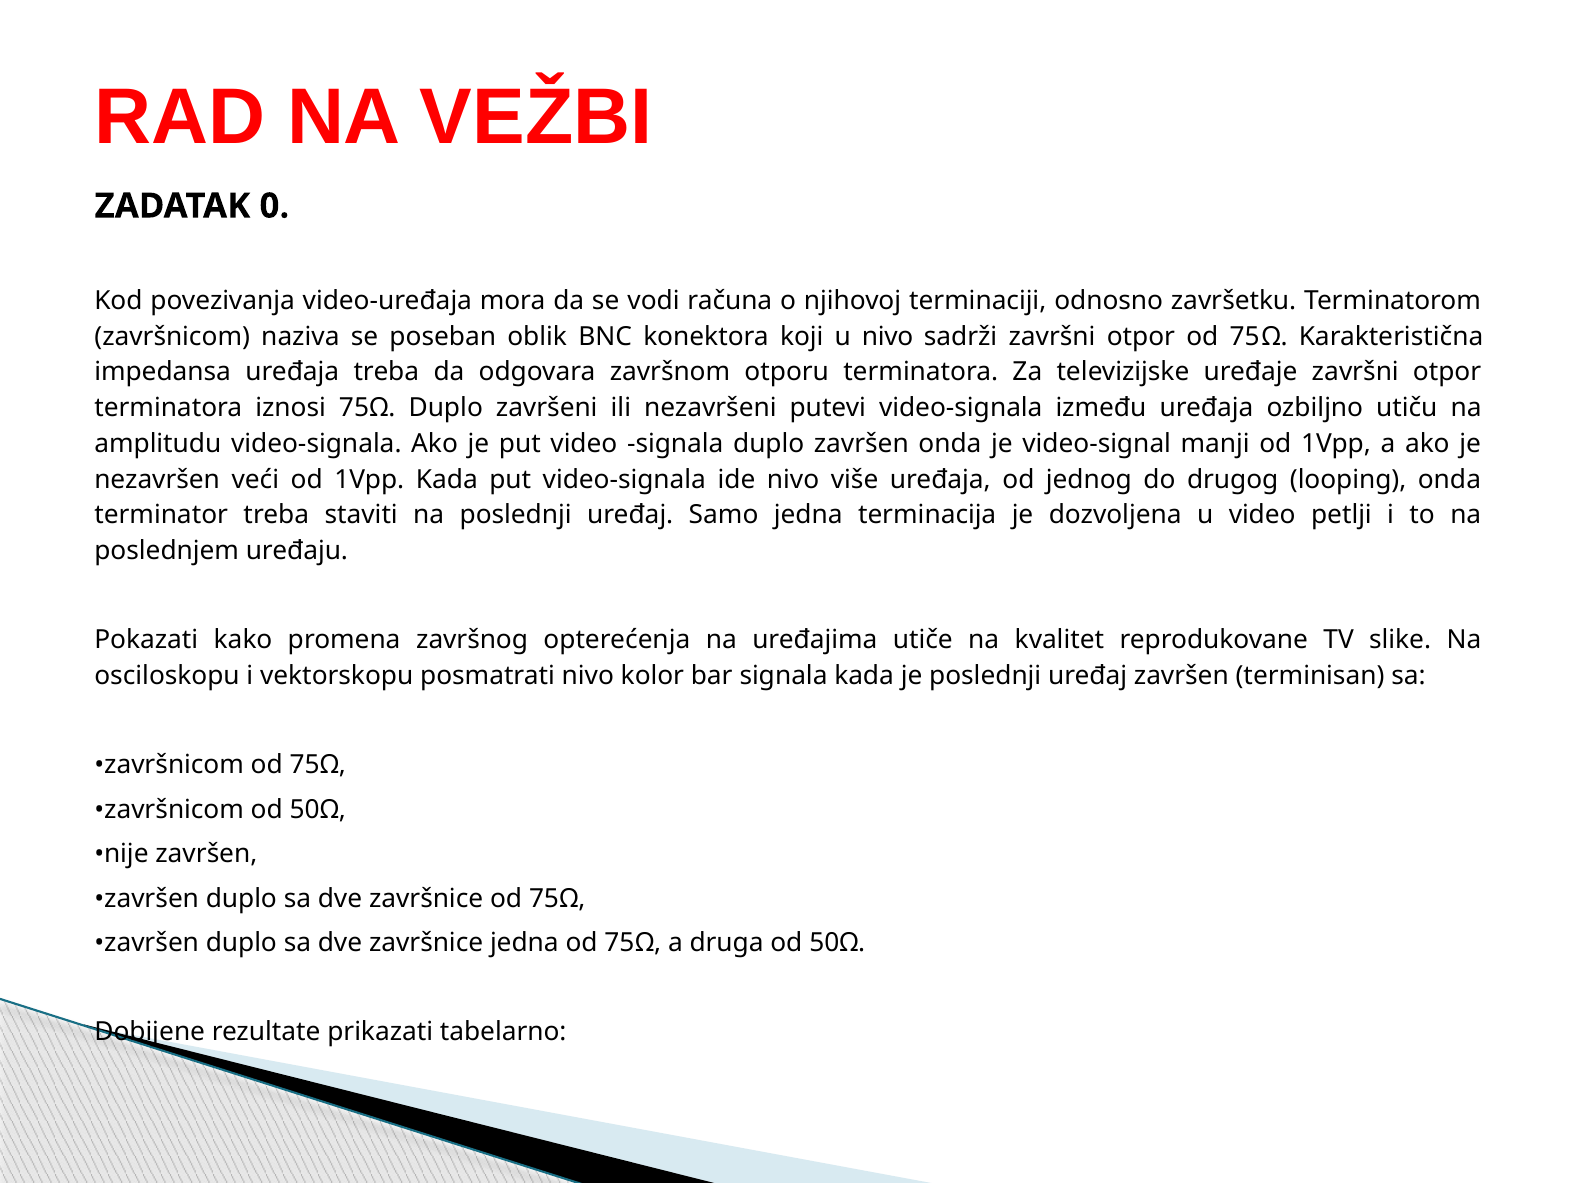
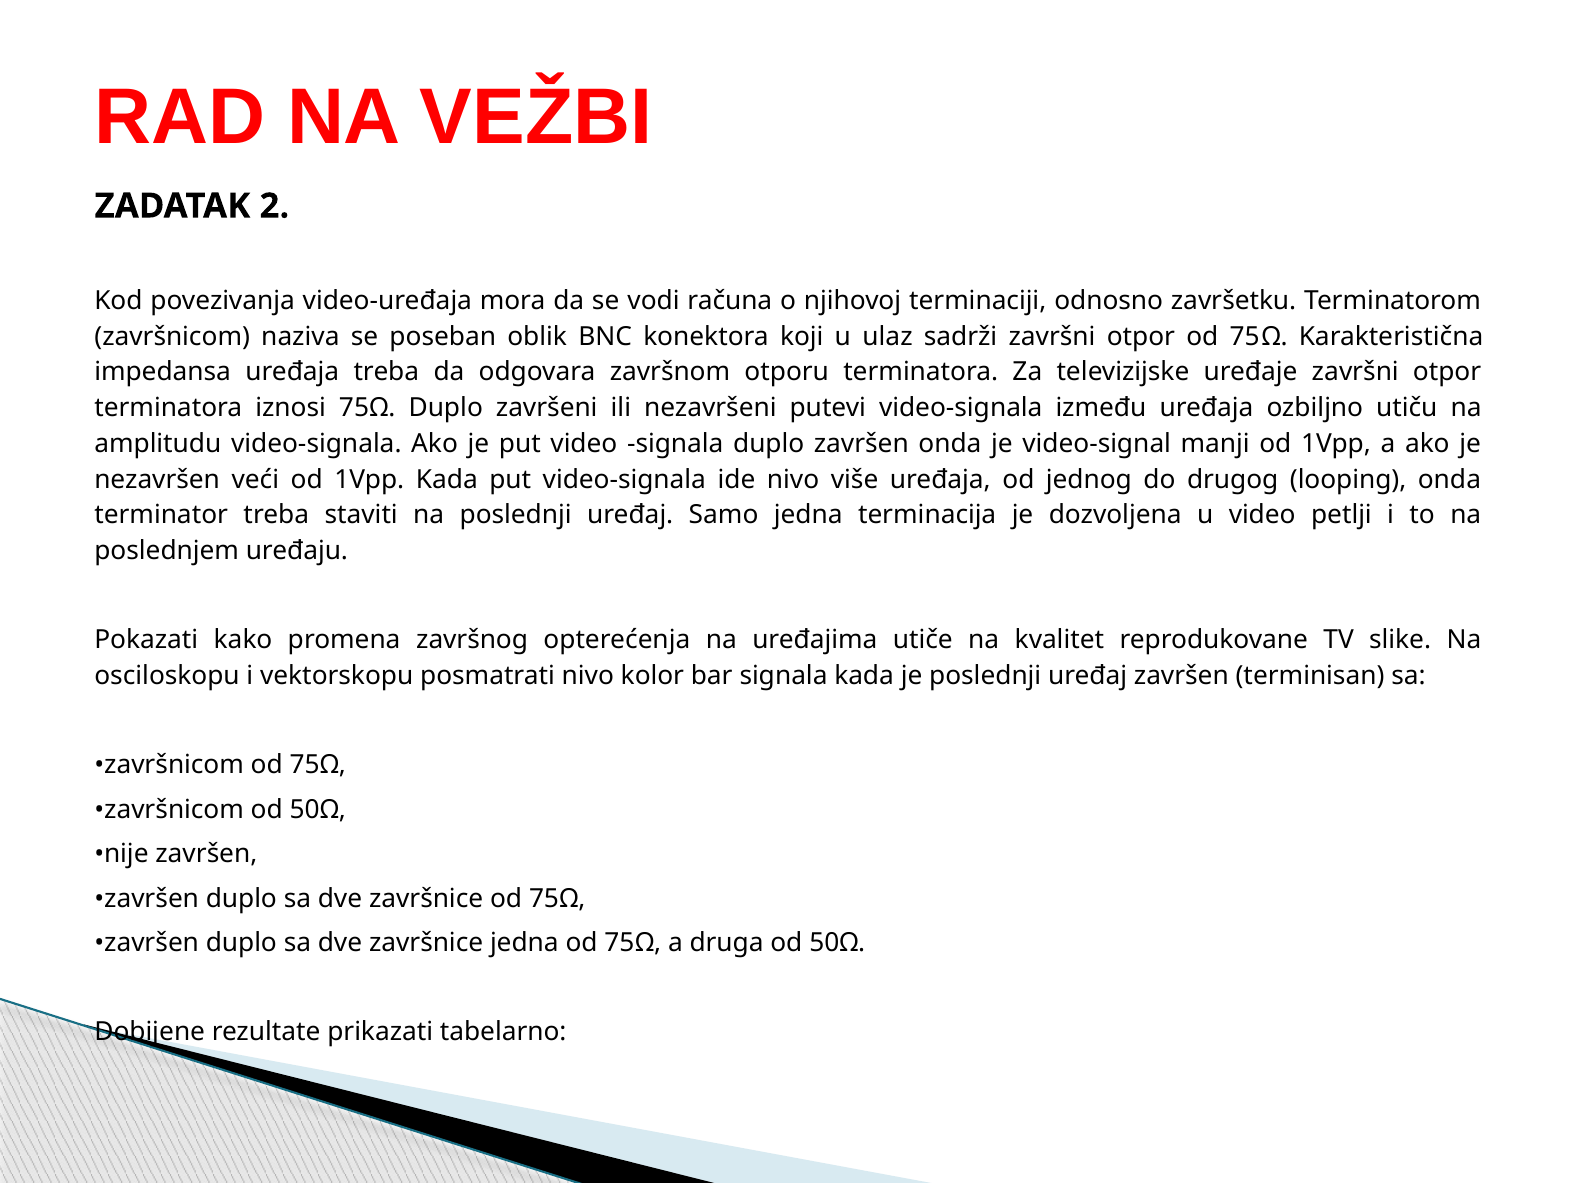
0: 0 -> 2
u nivo: nivo -> ulaz
